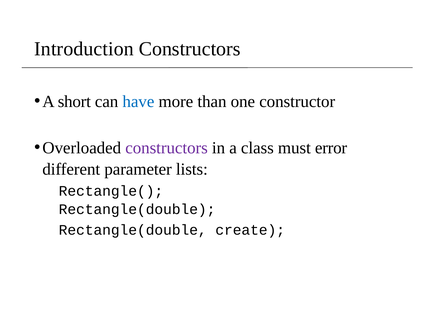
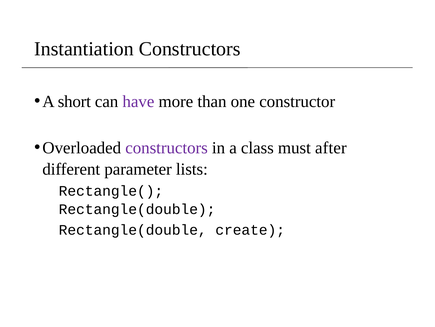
Introduction: Introduction -> Instantiation
have colour: blue -> purple
error: error -> after
